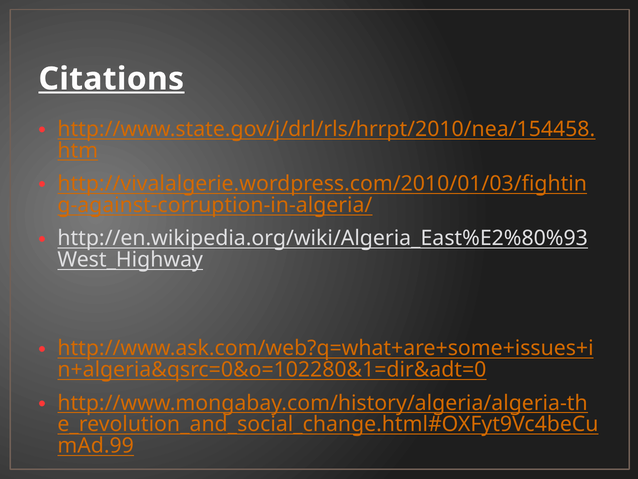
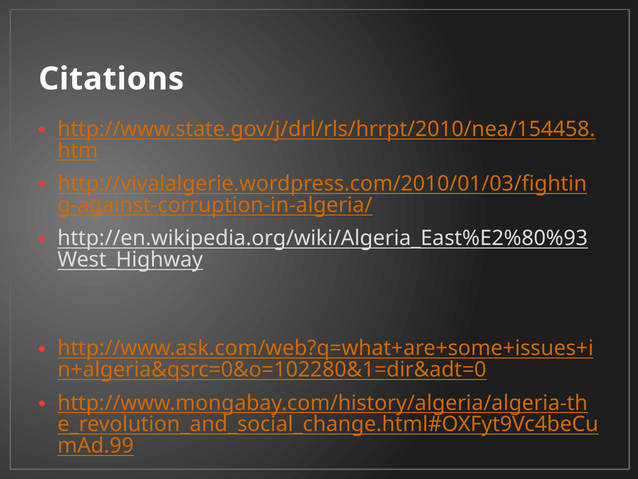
Citations underline: present -> none
